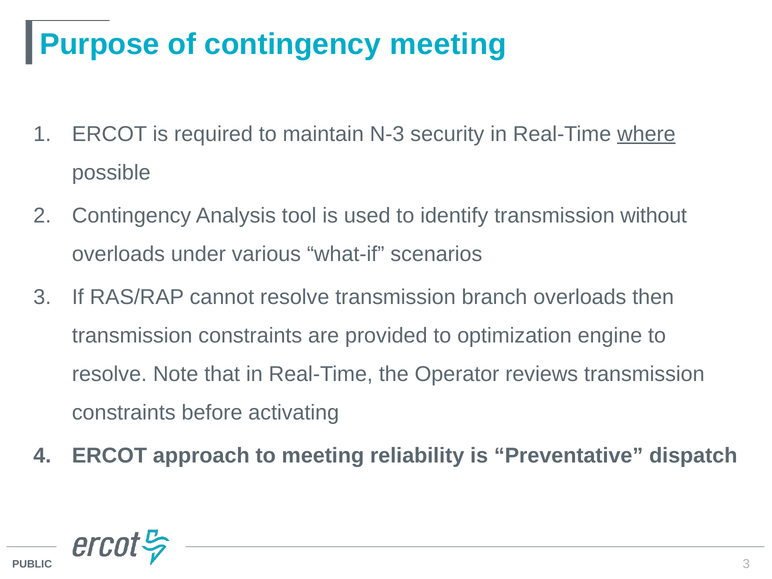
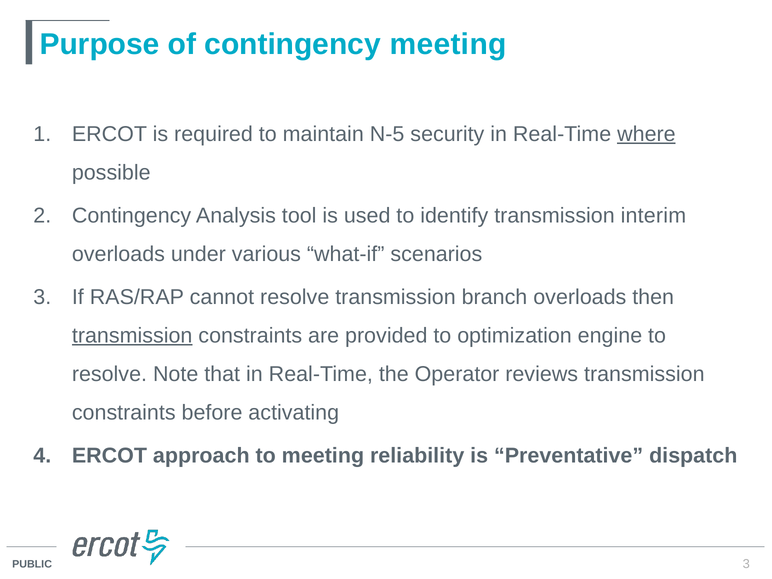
N-3: N-3 -> N-5
without: without -> interim
transmission at (132, 336) underline: none -> present
